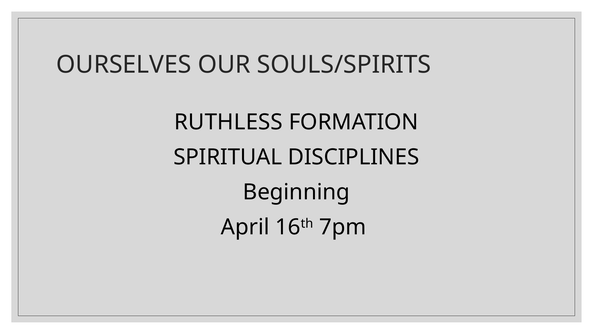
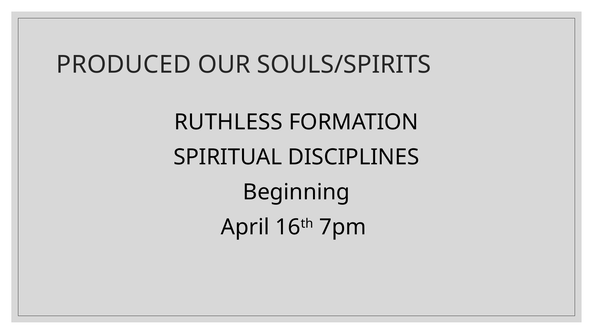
OURSELVES: OURSELVES -> PRODUCED
